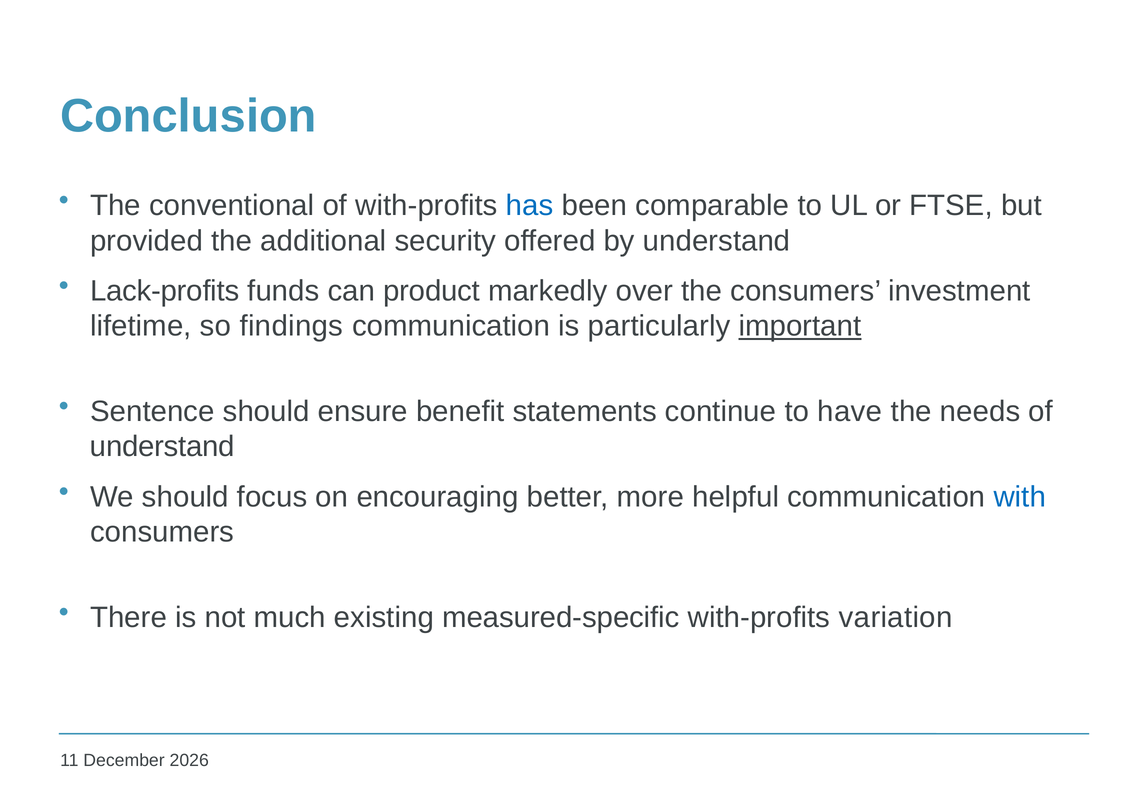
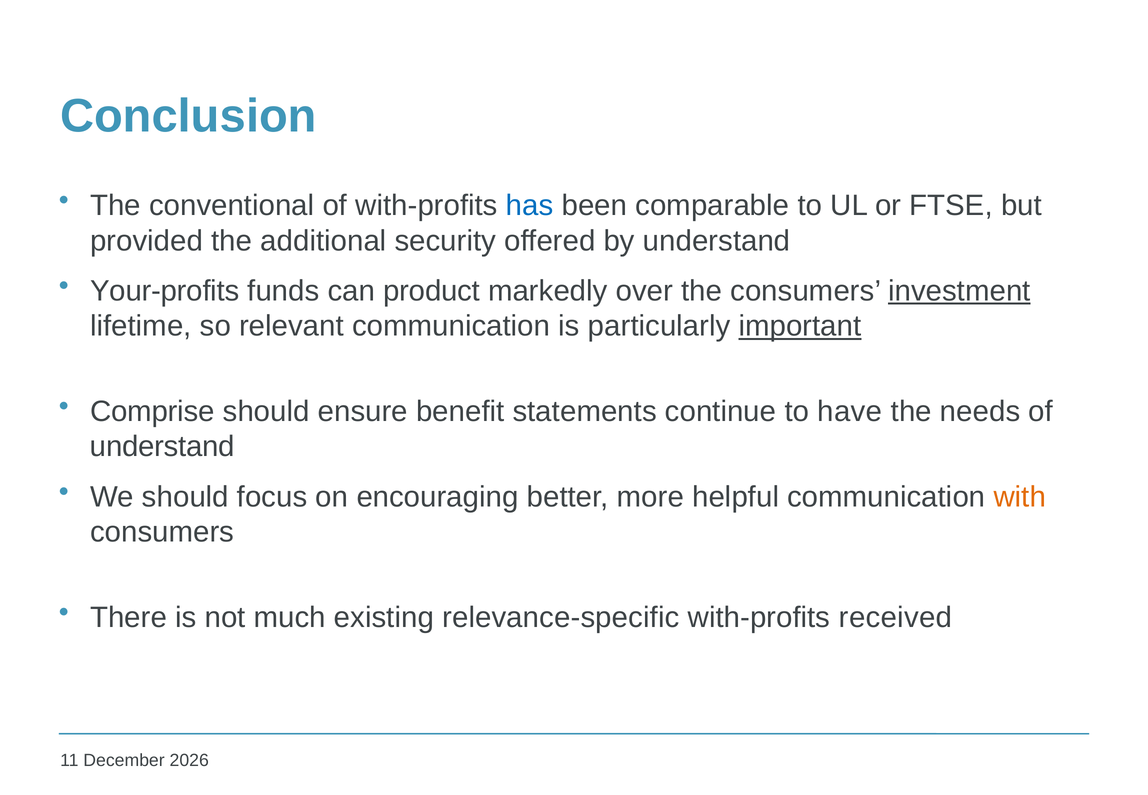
Lack-profits: Lack-profits -> Your-profits
investment underline: none -> present
findings: findings -> relevant
Sentence: Sentence -> Comprise
with colour: blue -> orange
measured-specific: measured-specific -> relevance-specific
variation: variation -> received
